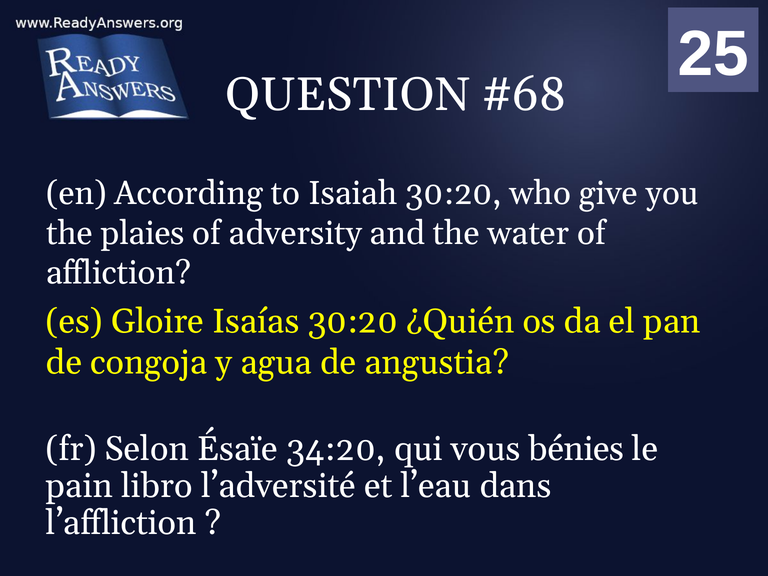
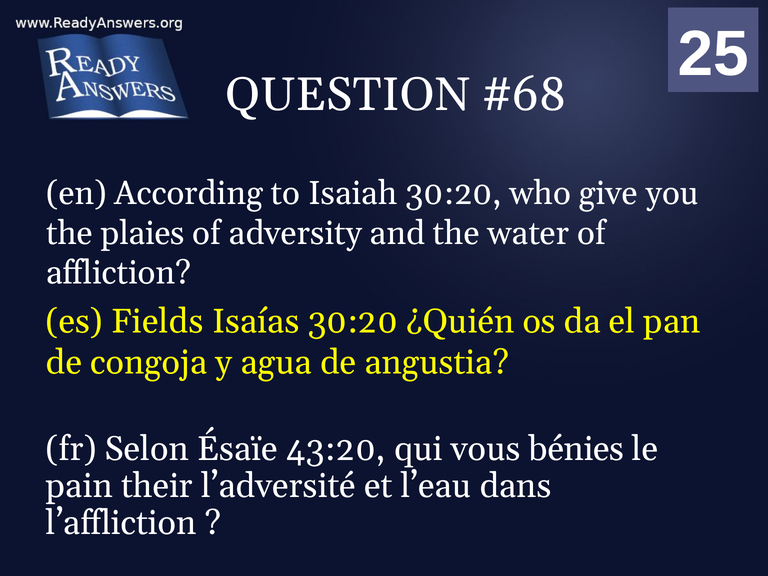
Gloire: Gloire -> Fields
34:20: 34:20 -> 43:20
libro: libro -> their
